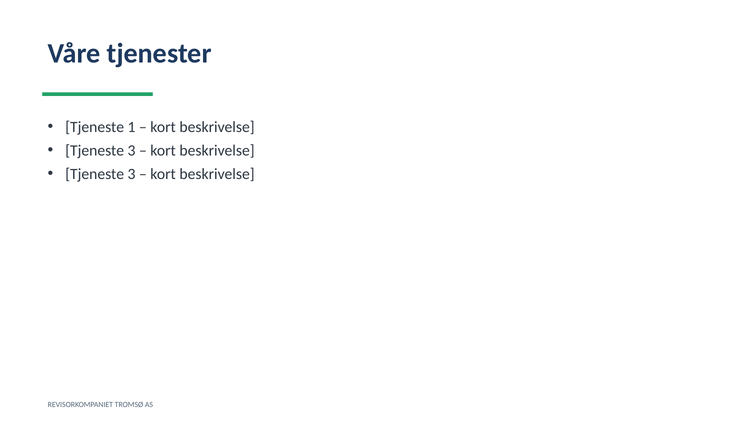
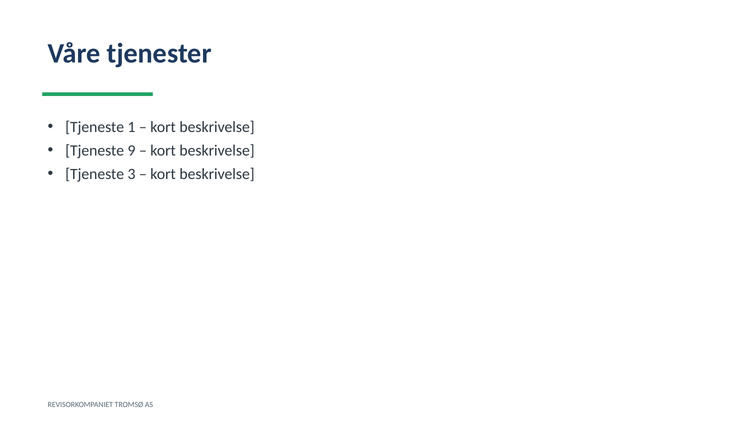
3 at (131, 150): 3 -> 9
